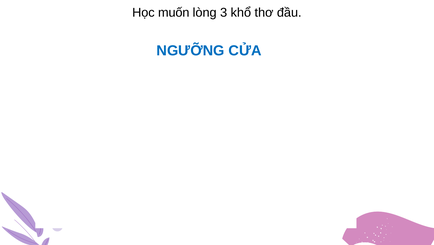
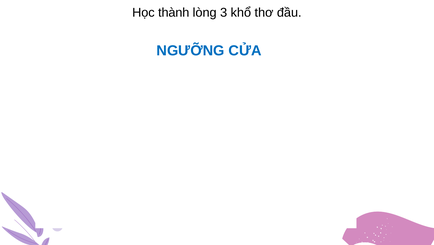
muốn: muốn -> thành
